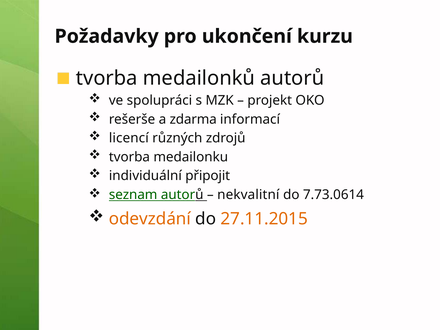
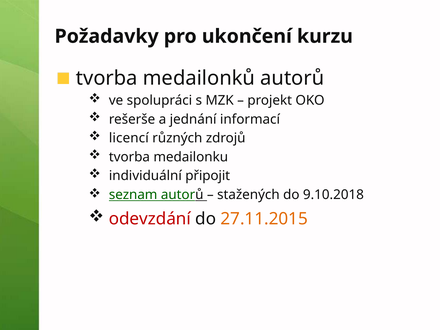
zdarma: zdarma -> jednání
nekvalitní: nekvalitní -> stažených
7.73.0614: 7.73.0614 -> 9.10.2018
odevzdání colour: orange -> red
